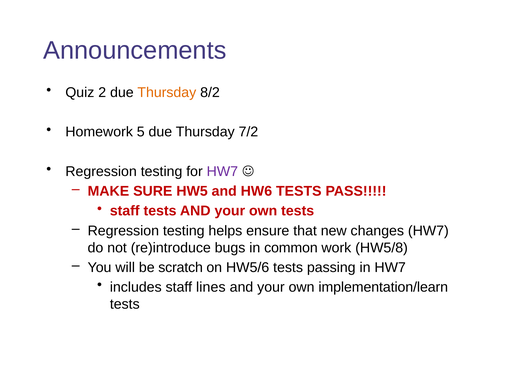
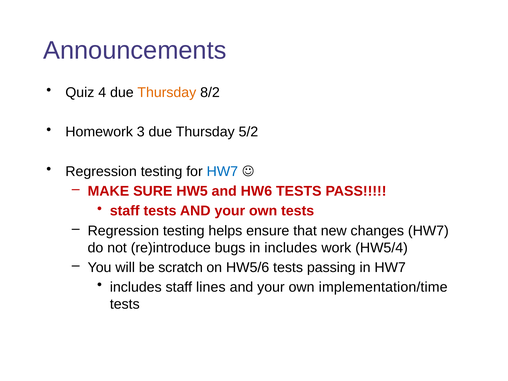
2: 2 -> 4
5: 5 -> 3
7/2: 7/2 -> 5/2
HW7 at (222, 171) colour: purple -> blue
in common: common -> includes
HW5/8: HW5/8 -> HW5/4
implementation/learn: implementation/learn -> implementation/time
